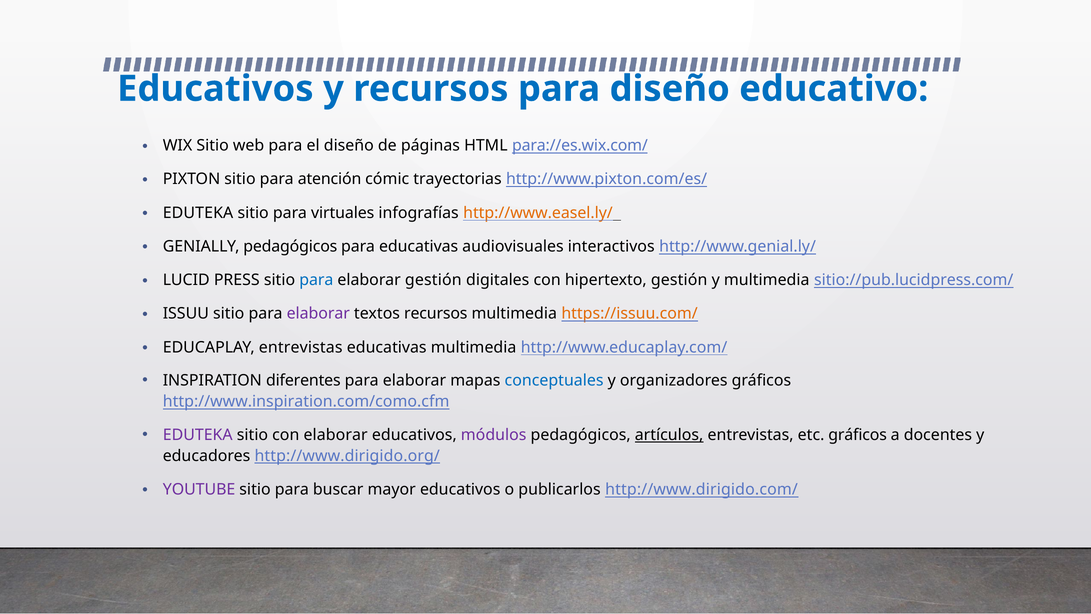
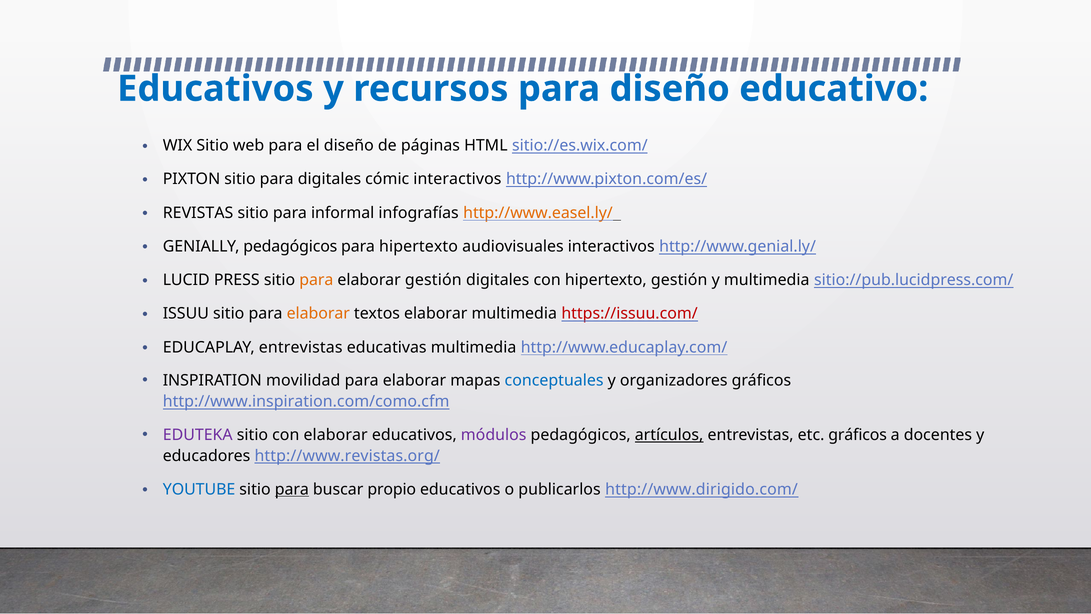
para://es.wix.com/: para://es.wix.com/ -> sitio://es.wix.com/
para atención: atención -> digitales
cómic trayectorias: trayectorias -> interactivos
EDUTEKA at (198, 213): EDUTEKA -> REVISTAS
virtuales: virtuales -> informal
para educativas: educativas -> hipertexto
para at (316, 280) colour: blue -> orange
elaborar at (318, 314) colour: purple -> orange
textos recursos: recursos -> elaborar
https://issuu.com/ colour: orange -> red
diferentes: diferentes -> movilidad
http://www.dirigido.org/: http://www.dirigido.org/ -> http://www.revistas.org/
YOUTUBE colour: purple -> blue
para at (292, 489) underline: none -> present
mayor: mayor -> propio
